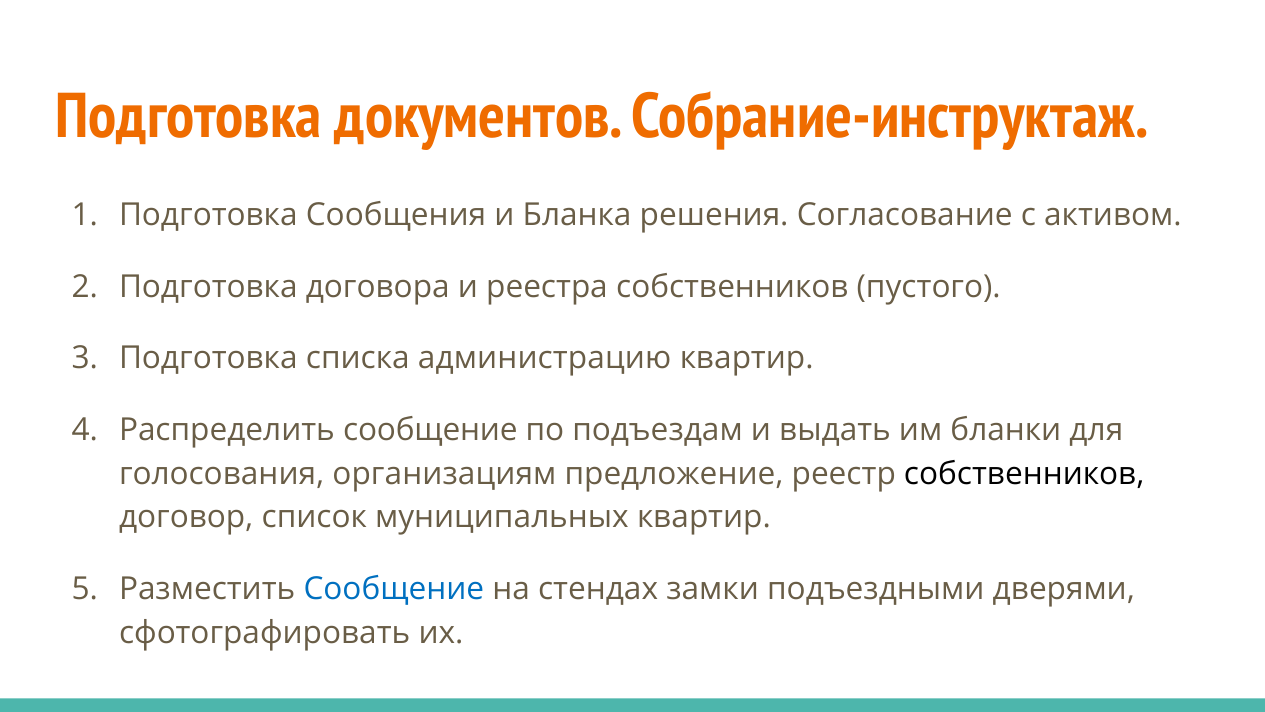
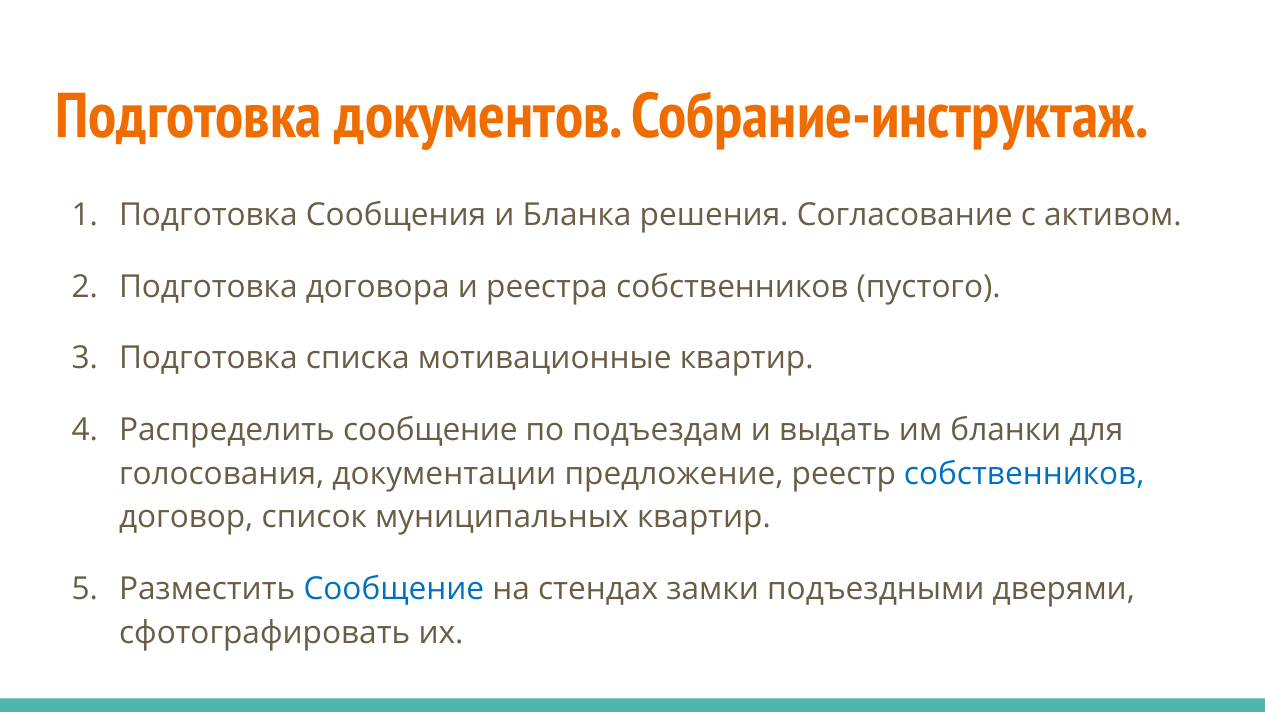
администрацию: администрацию -> мотивационные
организациям: организациям -> документации
собственников at (1024, 474) colour: black -> blue
